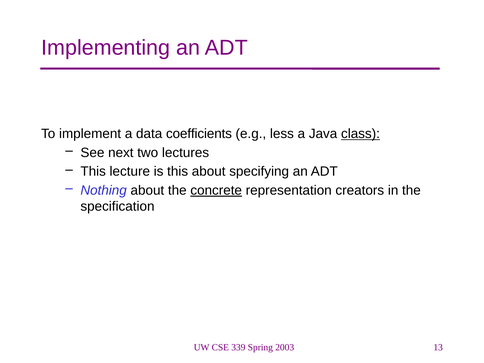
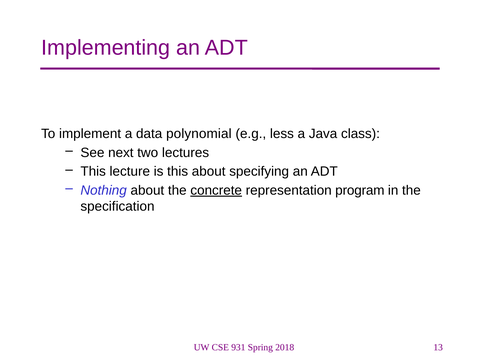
coefficients: coefficients -> polynomial
class underline: present -> none
creators: creators -> program
339: 339 -> 931
2003: 2003 -> 2018
